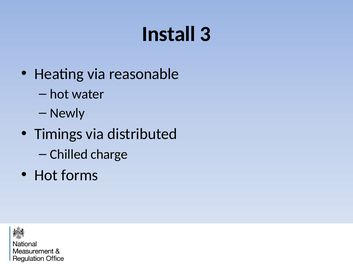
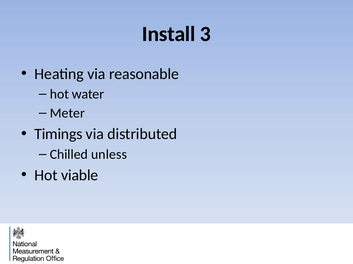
Newly: Newly -> Meter
charge: charge -> unless
forms: forms -> viable
